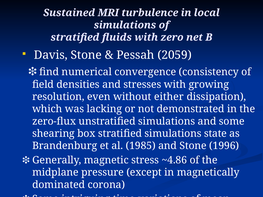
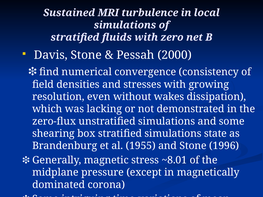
2059: 2059 -> 2000
either: either -> wakes
1985: 1985 -> 1955
~4.86: ~4.86 -> ~8.01
